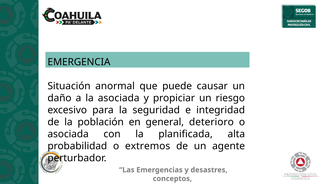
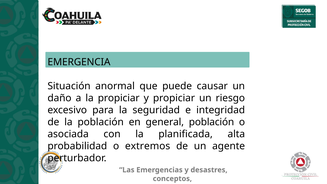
la asociada: asociada -> propiciar
general deterioro: deterioro -> población
